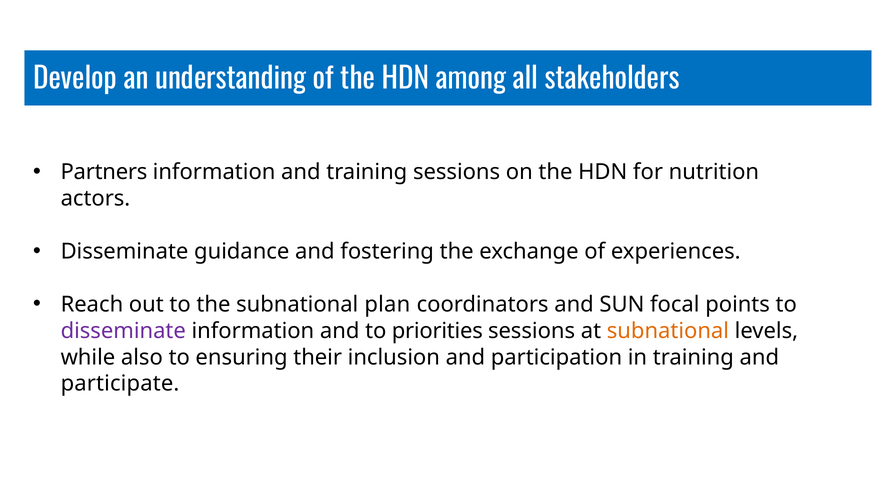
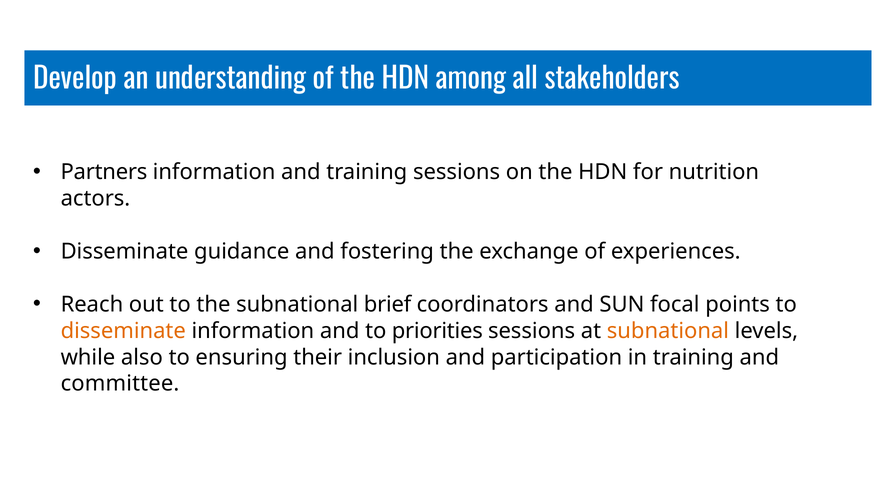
plan: plan -> brief
disseminate at (123, 331) colour: purple -> orange
participate: participate -> committee
